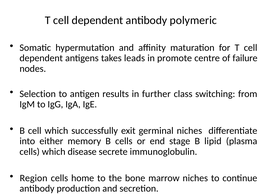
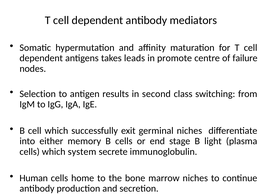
polymeric: polymeric -> mediators
further: further -> second
lipid: lipid -> light
disease: disease -> system
Region: Region -> Human
